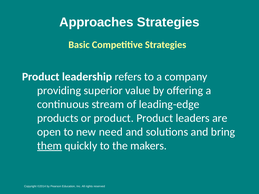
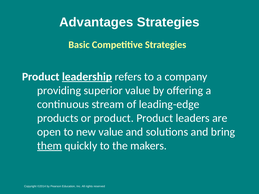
Approaches: Approaches -> Advantages
leadership underline: none -> present
new need: need -> value
